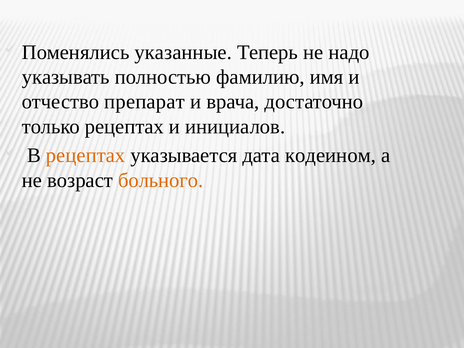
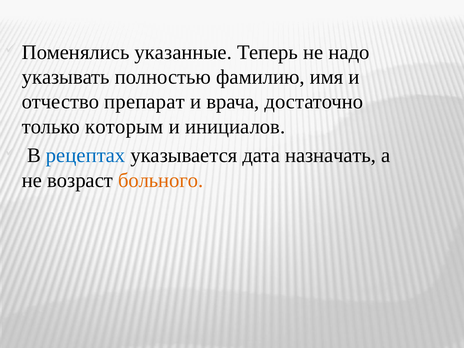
только рецептах: рецептах -> которым
рецептах at (86, 155) colour: orange -> blue
кодеином: кодеином -> назначать
